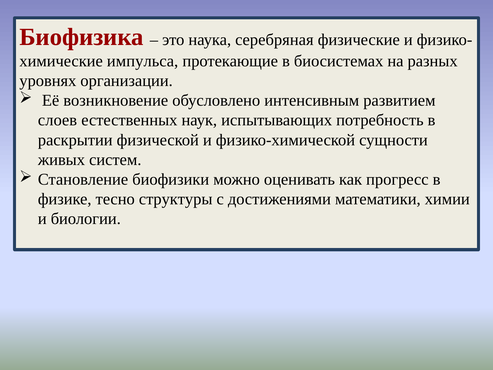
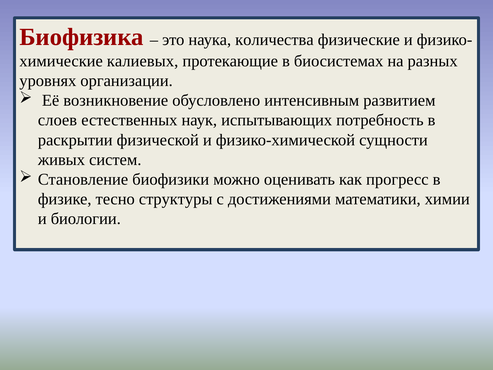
серебряная: серебряная -> количества
импульса: импульса -> калиевых
